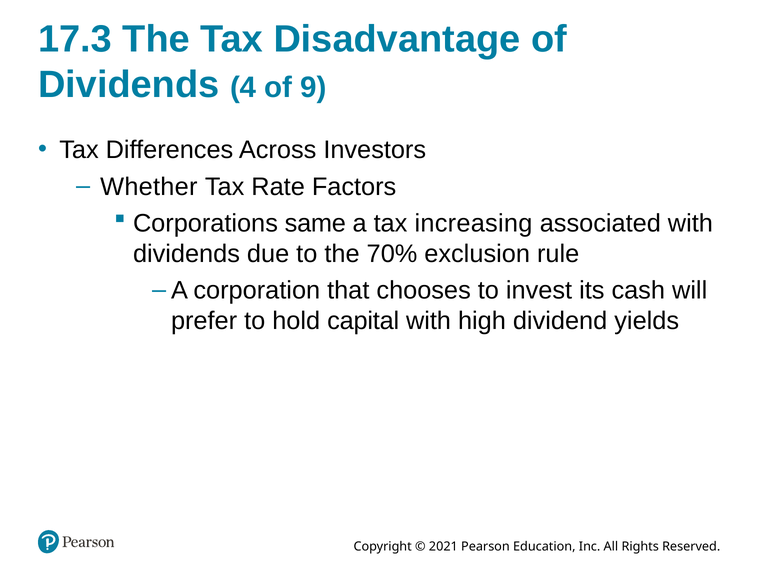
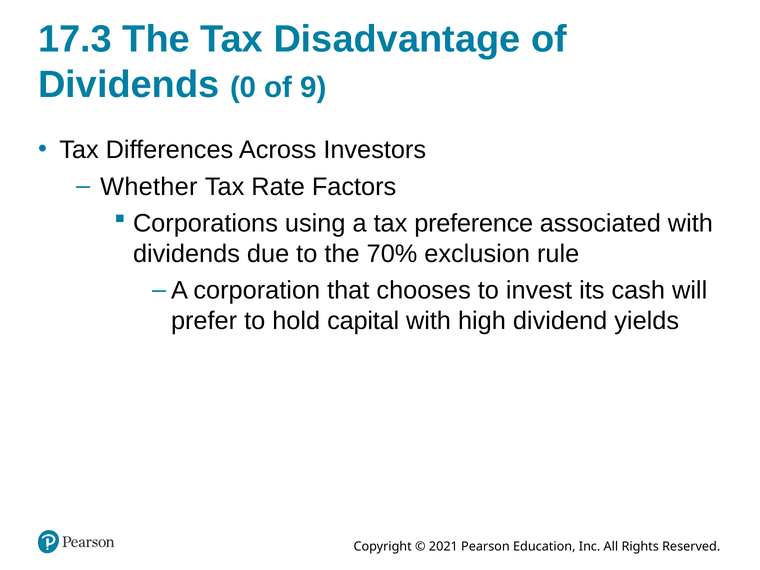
4: 4 -> 0
same: same -> using
increasing: increasing -> preference
